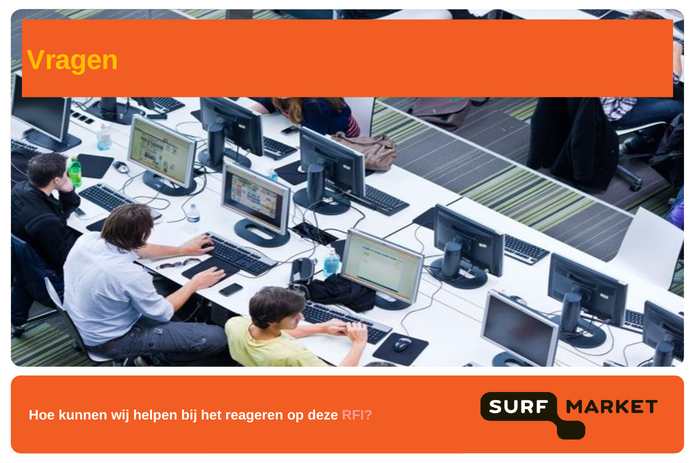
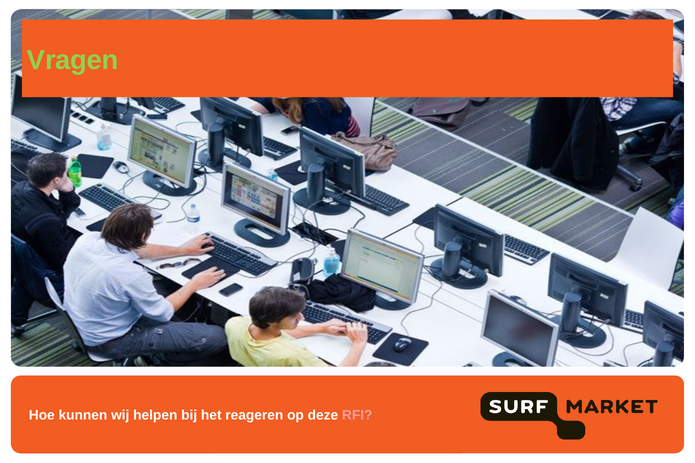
Vragen colour: yellow -> light green
